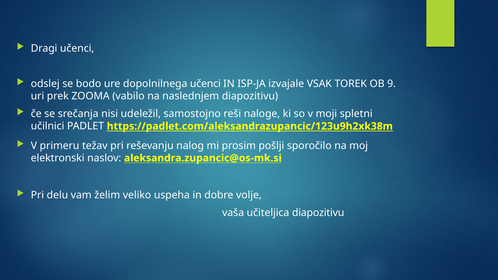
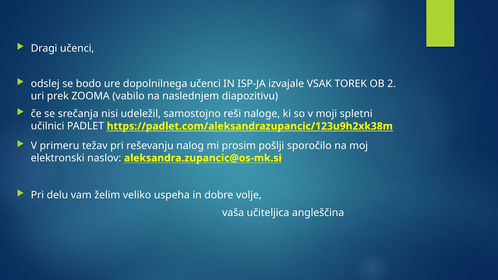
9: 9 -> 2
učiteljica diapozitivu: diapozitivu -> angleščina
